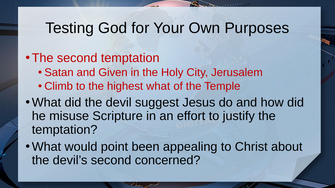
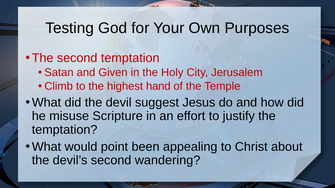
highest what: what -> hand
concerned: concerned -> wandering
